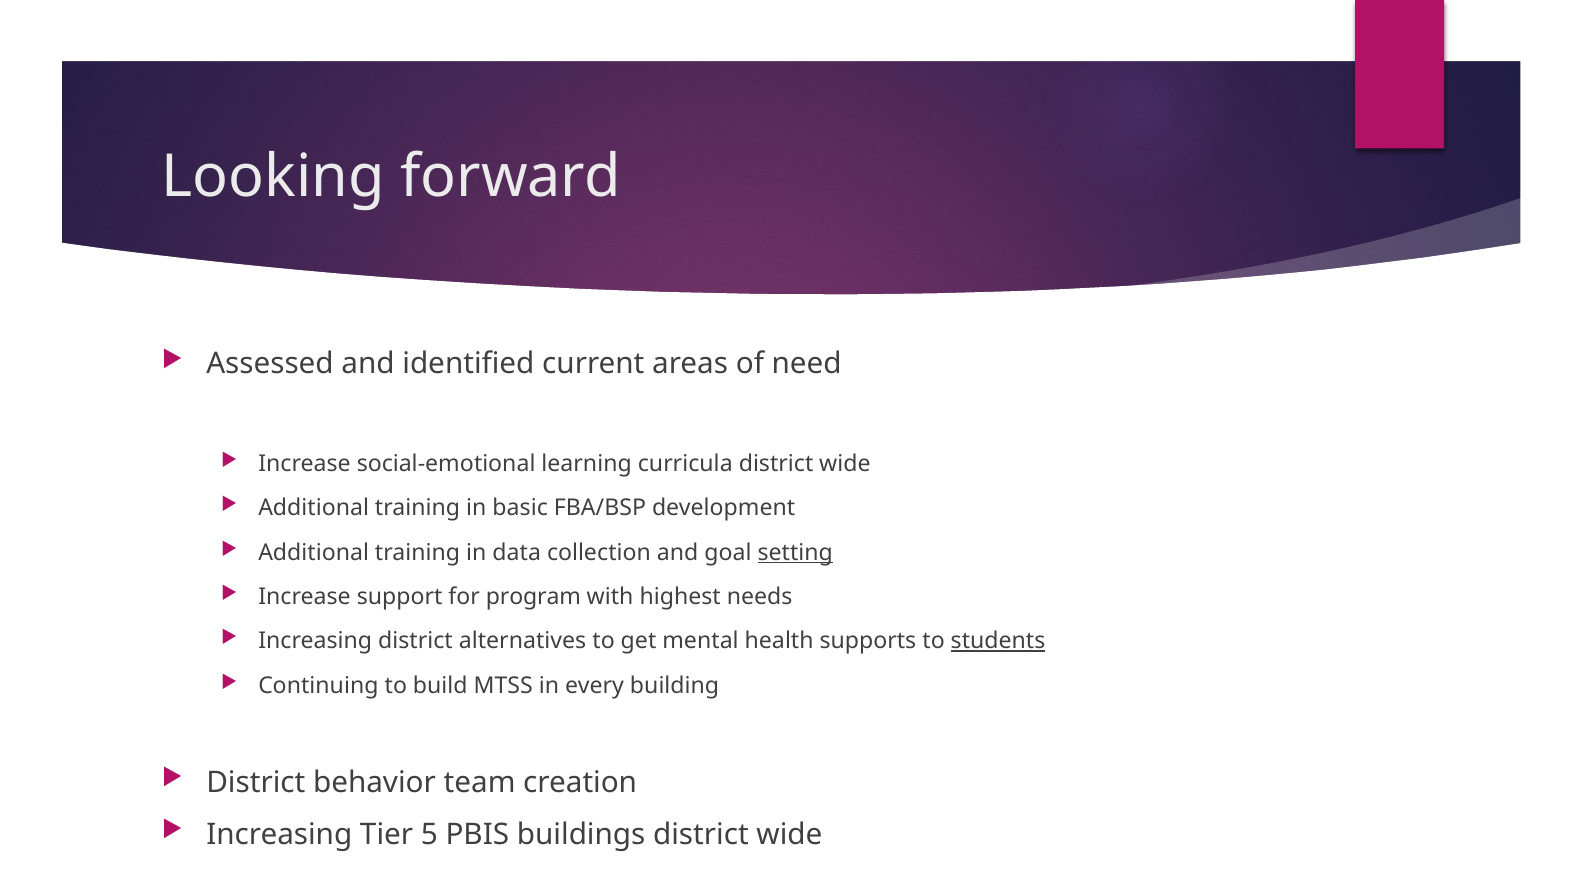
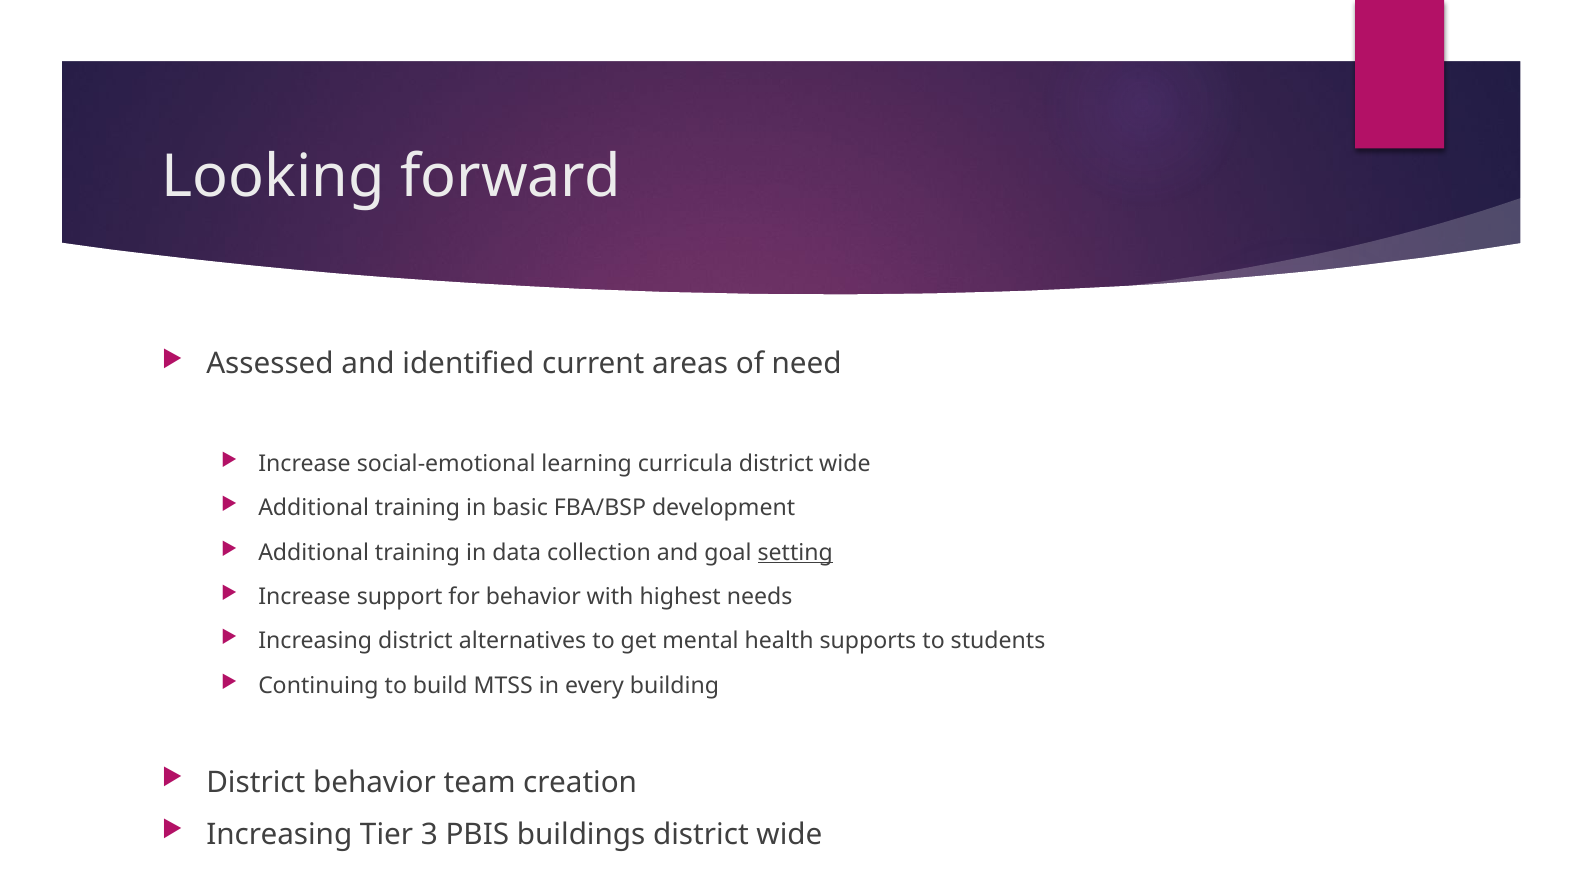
for program: program -> behavior
students underline: present -> none
5: 5 -> 3
